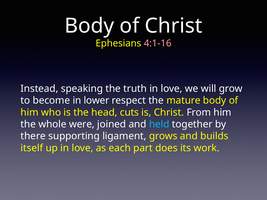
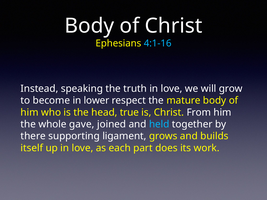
4:1-16 colour: pink -> light blue
cuts: cuts -> true
were: were -> gave
